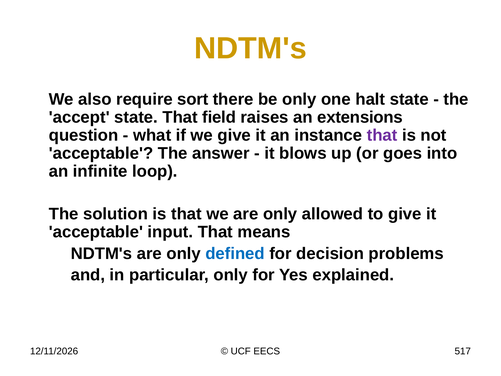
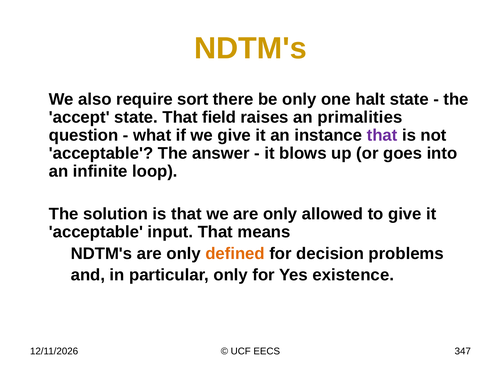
extensions: extensions -> primalities
defined colour: blue -> orange
explained: explained -> existence
517: 517 -> 347
